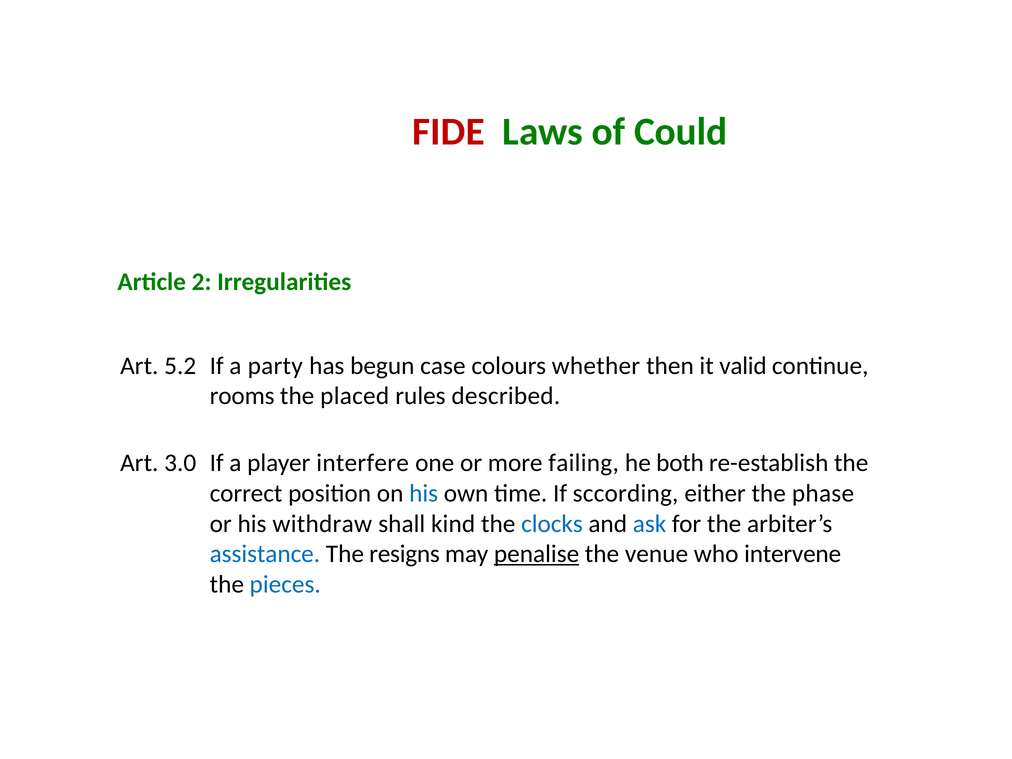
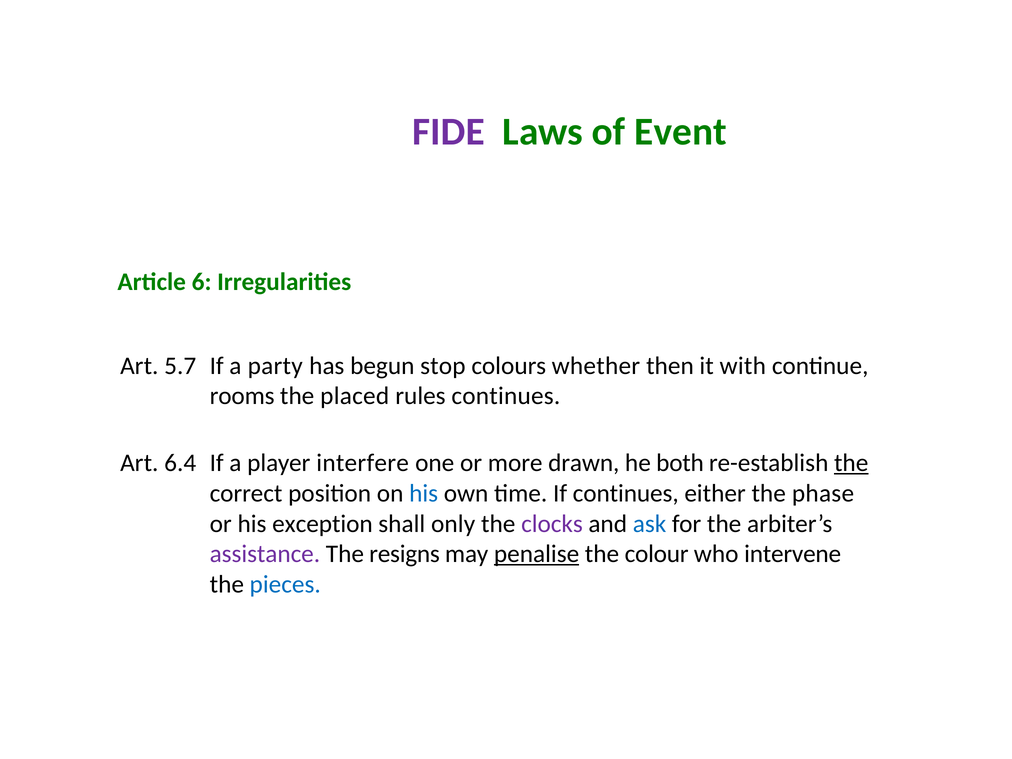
FIDE colour: red -> purple
Could: Could -> Event
2: 2 -> 6
5.2: 5.2 -> 5.7
case: case -> stop
valid: valid -> with
rules described: described -> continues
3.0: 3.0 -> 6.4
failing: failing -> drawn
the at (851, 463) underline: none -> present
If sccording: sccording -> continues
withdraw: withdraw -> exception
kind: kind -> only
clocks colour: blue -> purple
assistance colour: blue -> purple
venue: venue -> colour
